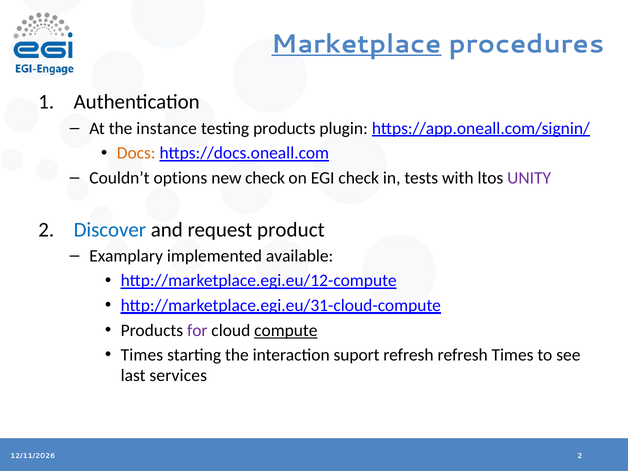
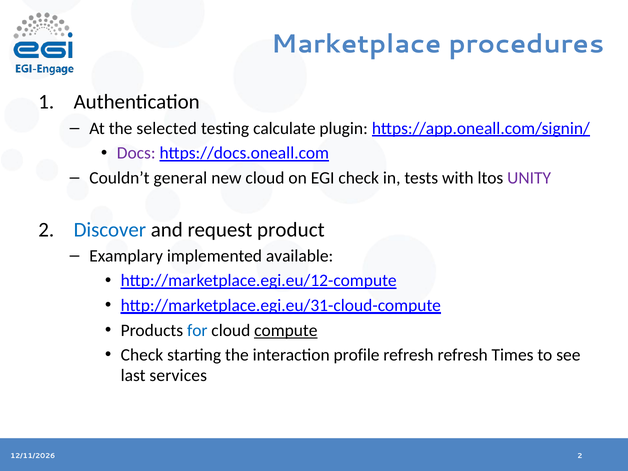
Marketplace underline: present -> none
instance: instance -> selected
testing products: products -> calculate
Docs colour: orange -> purple
options: options -> general
new check: check -> cloud
for colour: purple -> blue
Times at (142, 355): Times -> Check
suport: suport -> profile
